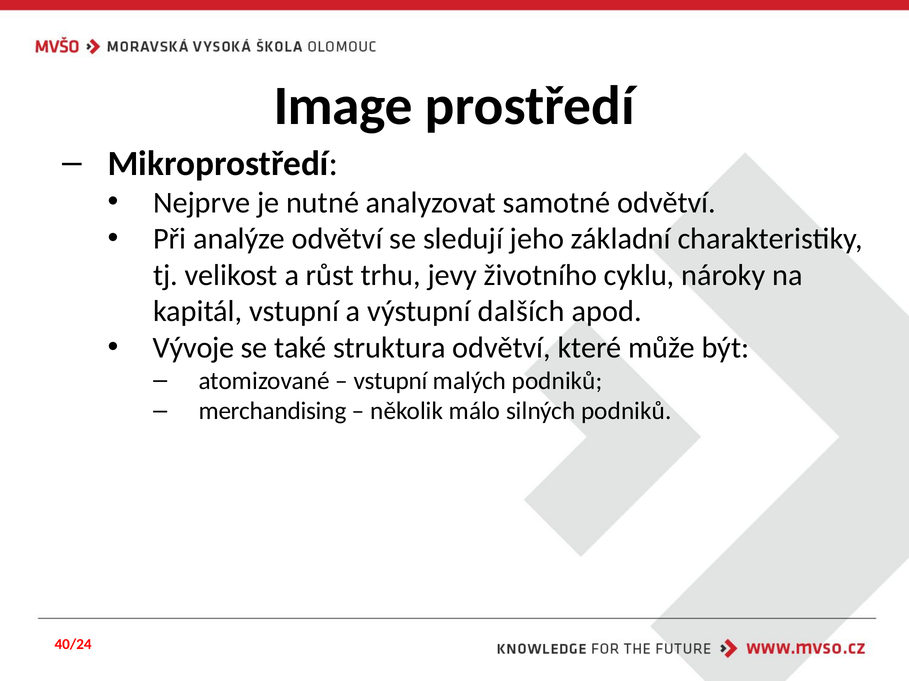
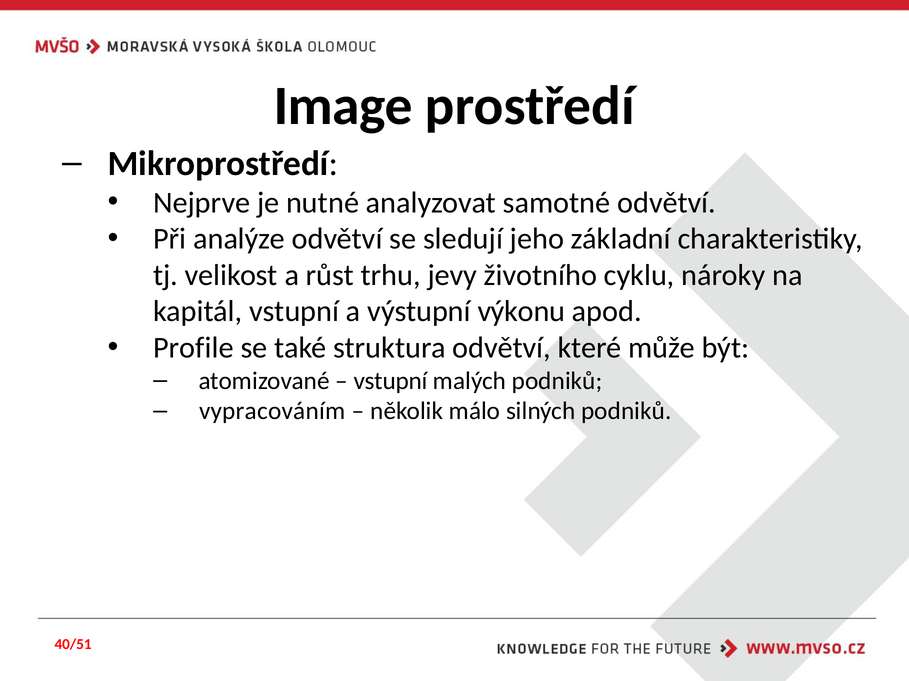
dalších: dalších -> výkonu
Vývoje: Vývoje -> Profile
merchandising: merchandising -> vypracováním
40/24: 40/24 -> 40/51
